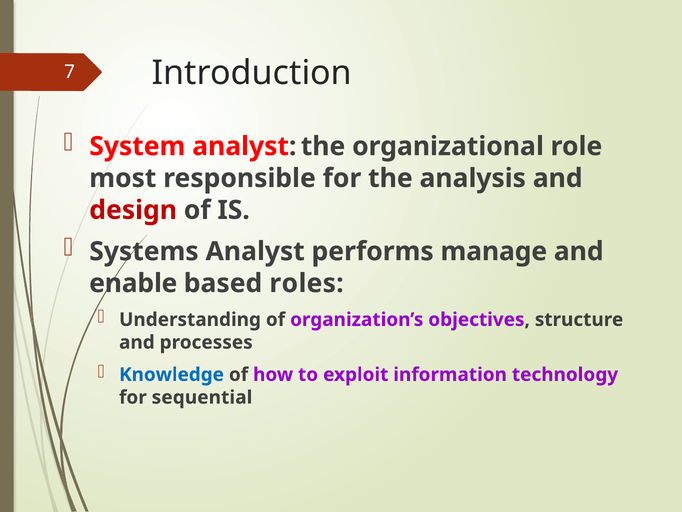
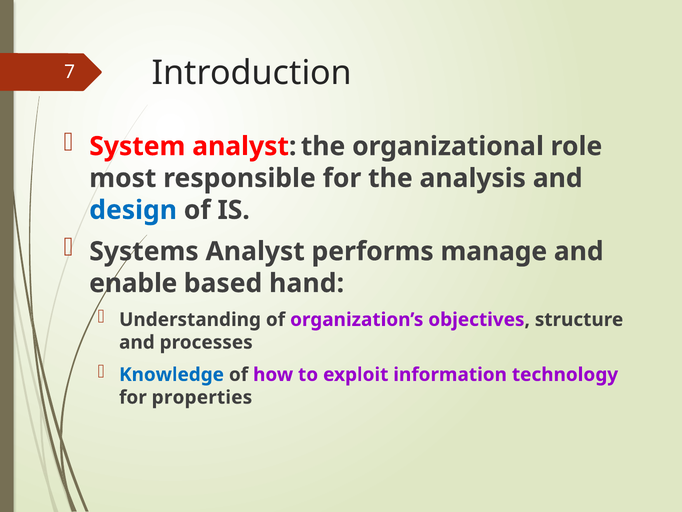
design colour: red -> blue
roles: roles -> hand
sequential: sequential -> properties
